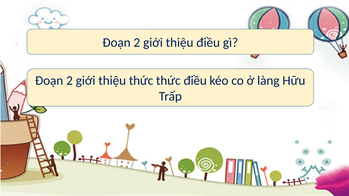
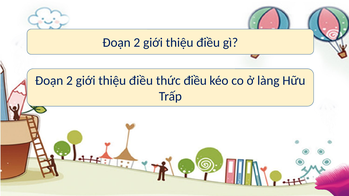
thức at (141, 81): thức -> điều
